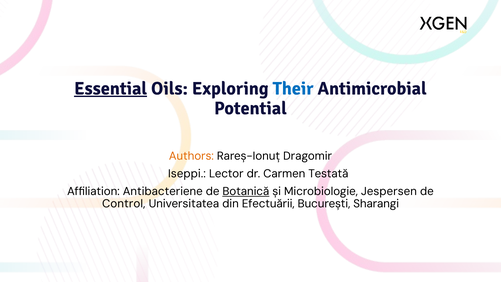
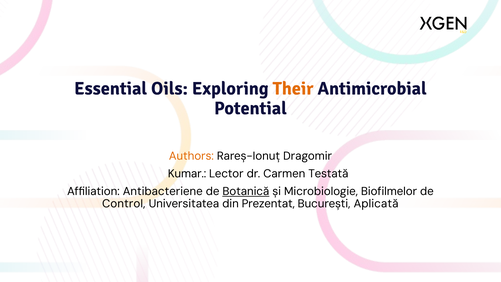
Essential underline: present -> none
Their colour: blue -> orange
Iseppi: Iseppi -> Kumar
Jespersen: Jespersen -> Biofilmelor
Efectuării: Efectuării -> Prezentat
Sharangi: Sharangi -> Aplicată
